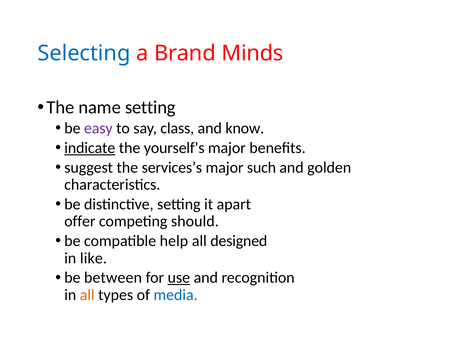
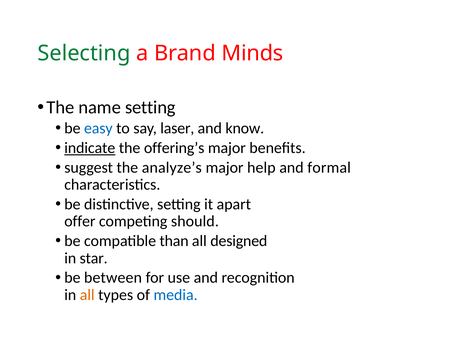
Selecting colour: blue -> green
easy colour: purple -> blue
class: class -> laser
yourself’s: yourself’s -> offering’s
services’s: services’s -> analyze’s
such: such -> help
golden: golden -> formal
help: help -> than
like: like -> star
use underline: present -> none
